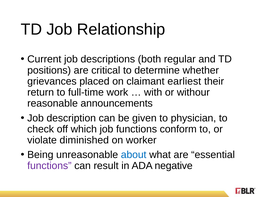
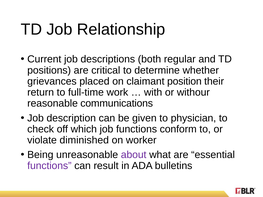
earliest: earliest -> position
announcements: announcements -> communications
about colour: blue -> purple
negative: negative -> bulletins
